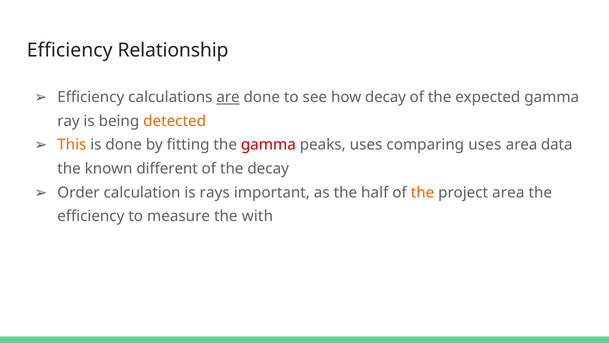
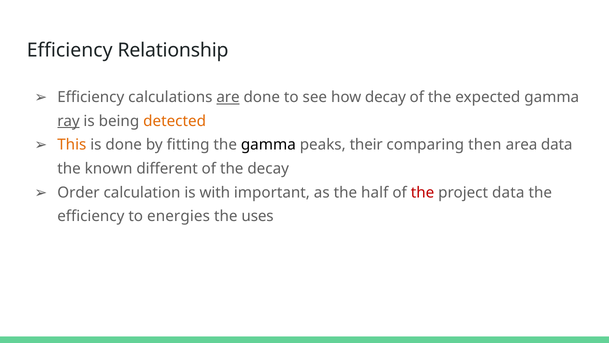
ray underline: none -> present
gamma at (268, 145) colour: red -> black
peaks uses: uses -> their
comparing uses: uses -> then
rays: rays -> with
the at (423, 192) colour: orange -> red
project area: area -> data
measure: measure -> energies
with: with -> uses
